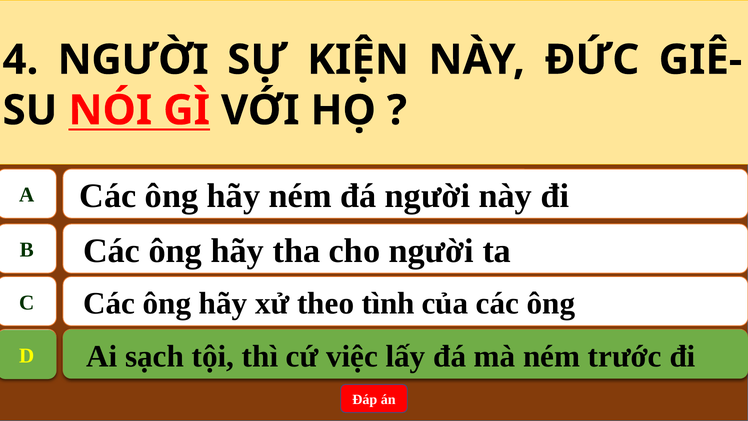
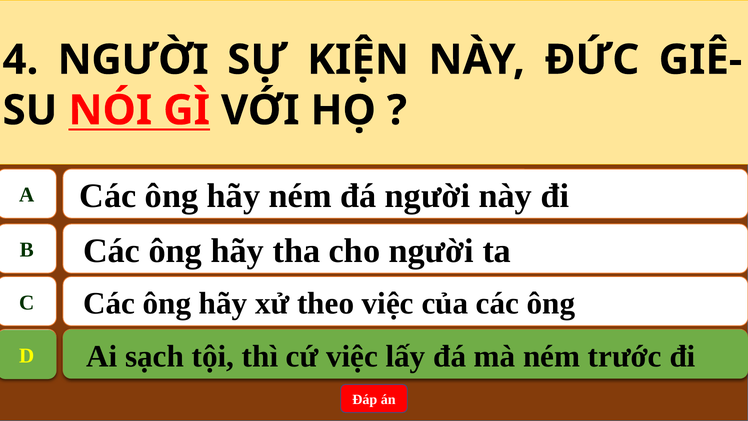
theo tình: tình -> việc
